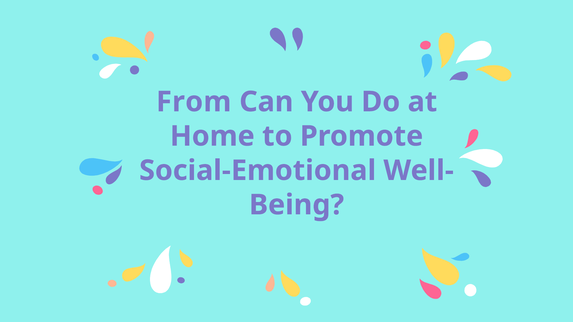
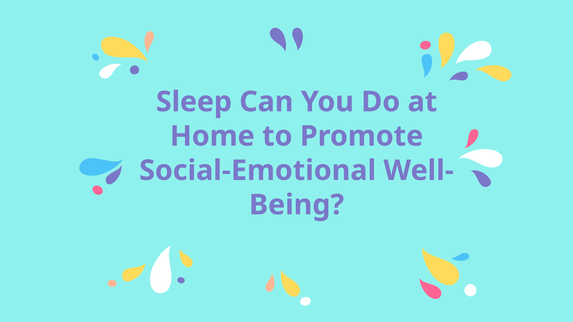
From: From -> Sleep
